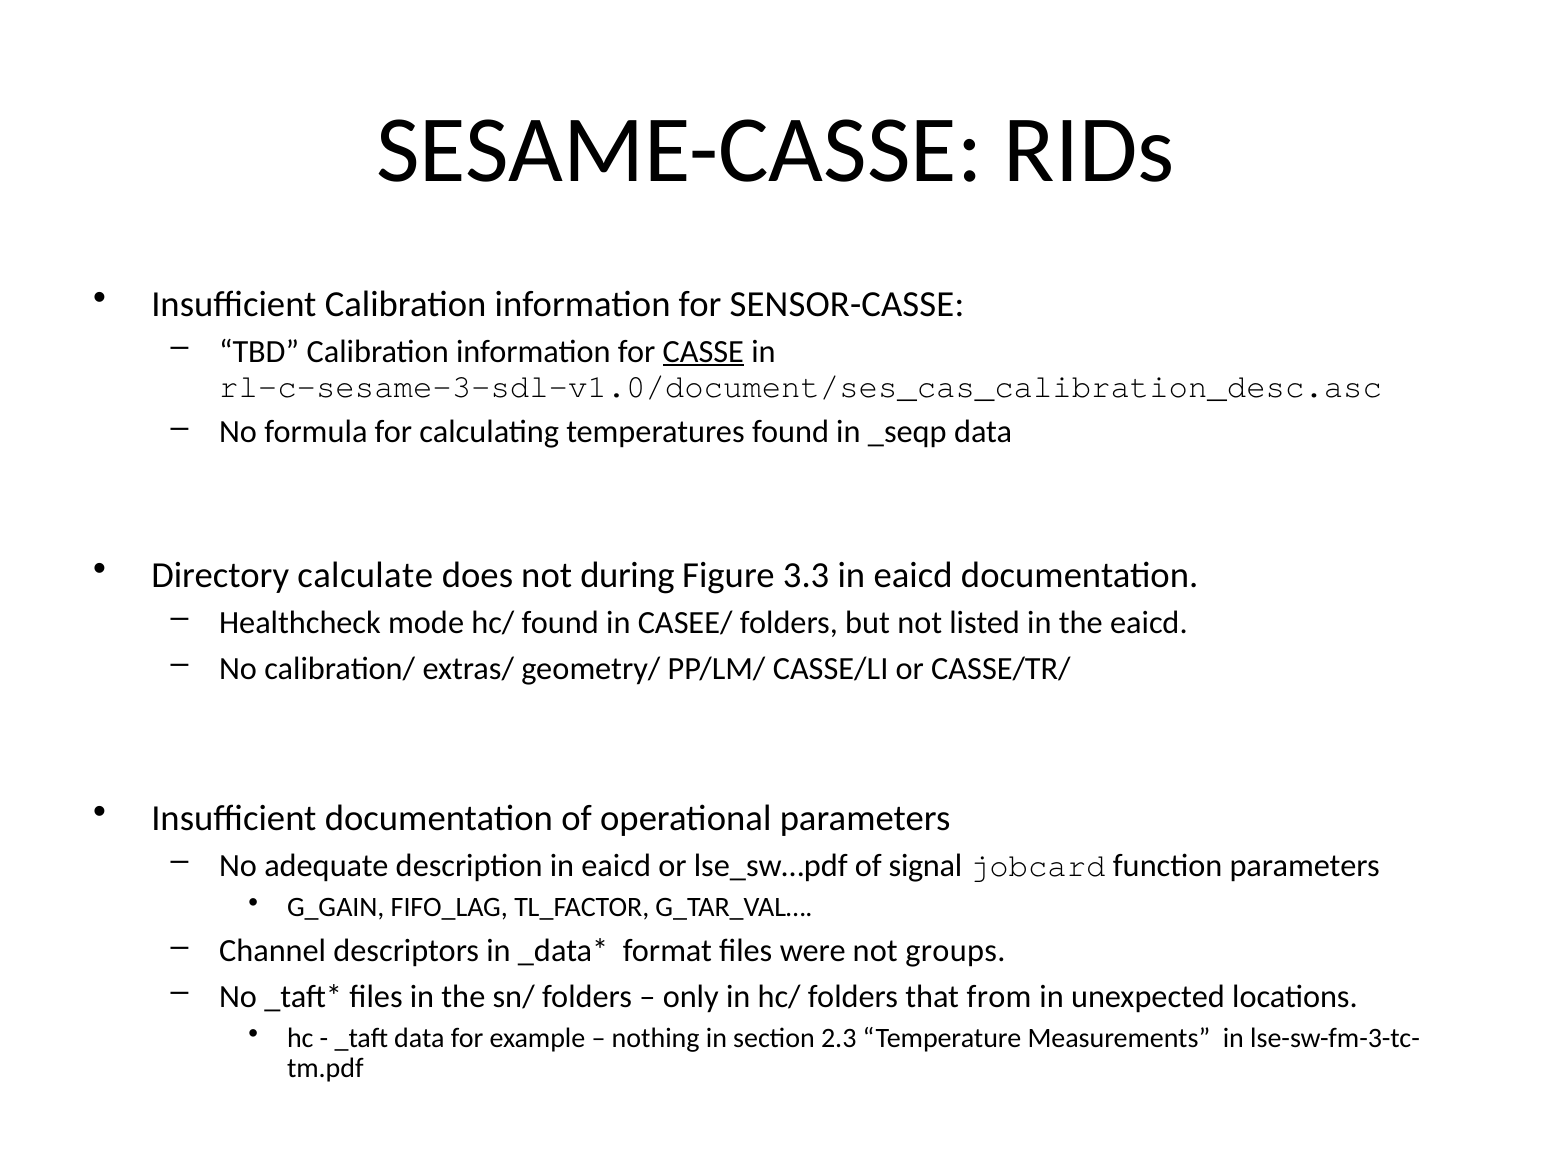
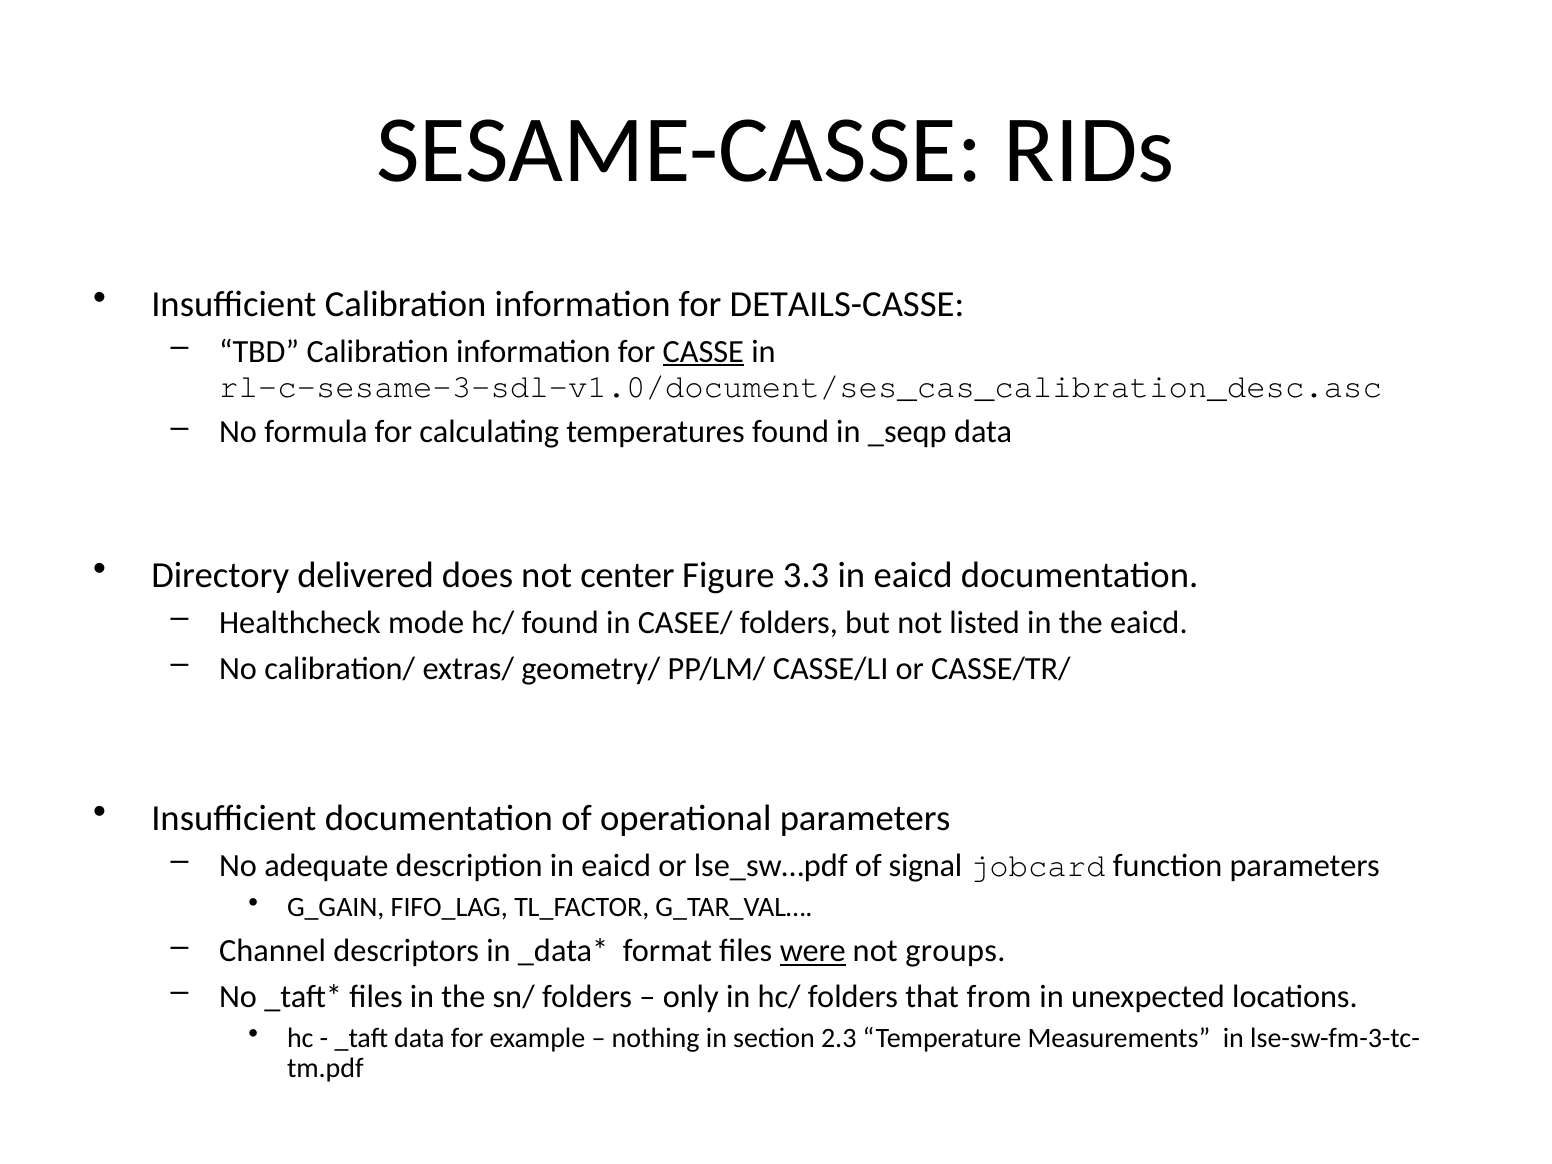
SENSOR-CASSE: SENSOR-CASSE -> DETAILS-CASSE
calculate: calculate -> delivered
during: during -> center
were underline: none -> present
